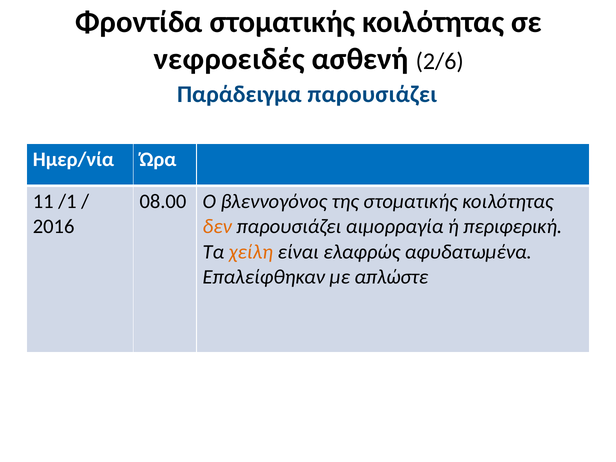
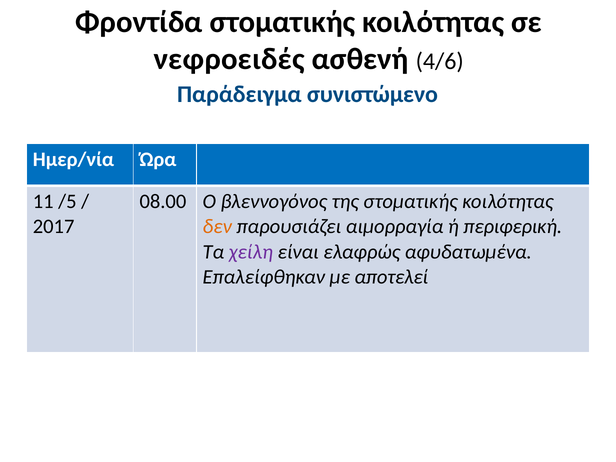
2/6: 2/6 -> 4/6
Παράδειγμα παρουσιάζει: παρουσιάζει -> συνιστώμενο
/1: /1 -> /5
2016: 2016 -> 2017
χείλη colour: orange -> purple
απλώστε: απλώστε -> αποτελεί
